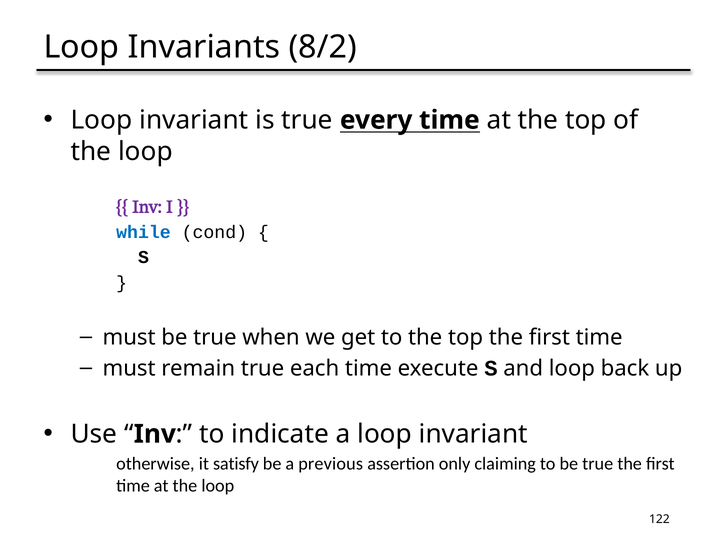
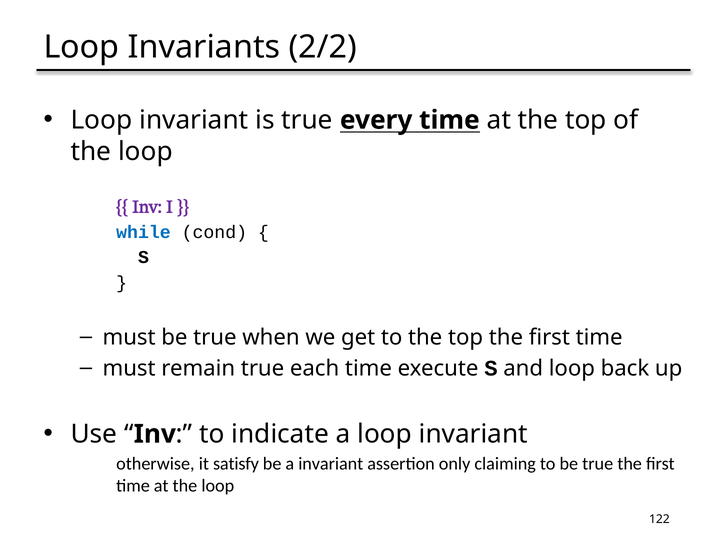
8/2: 8/2 -> 2/2
a previous: previous -> invariant
